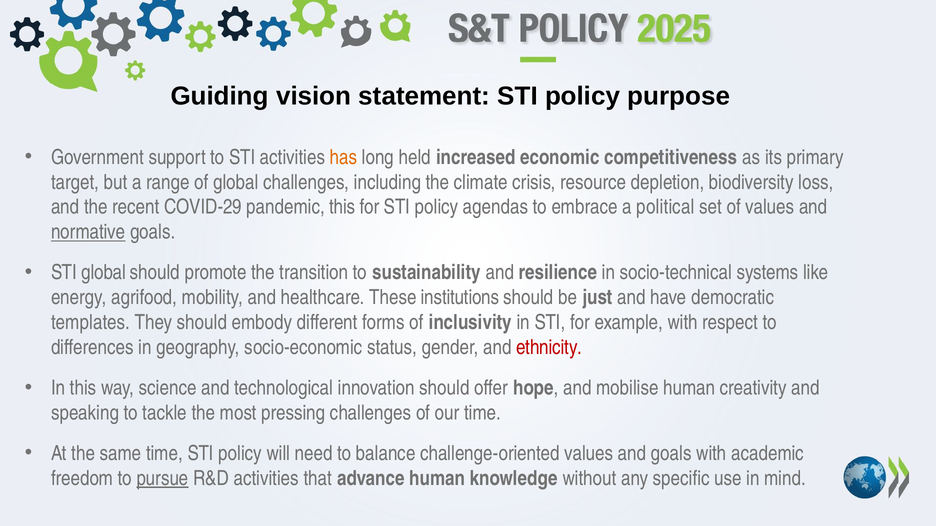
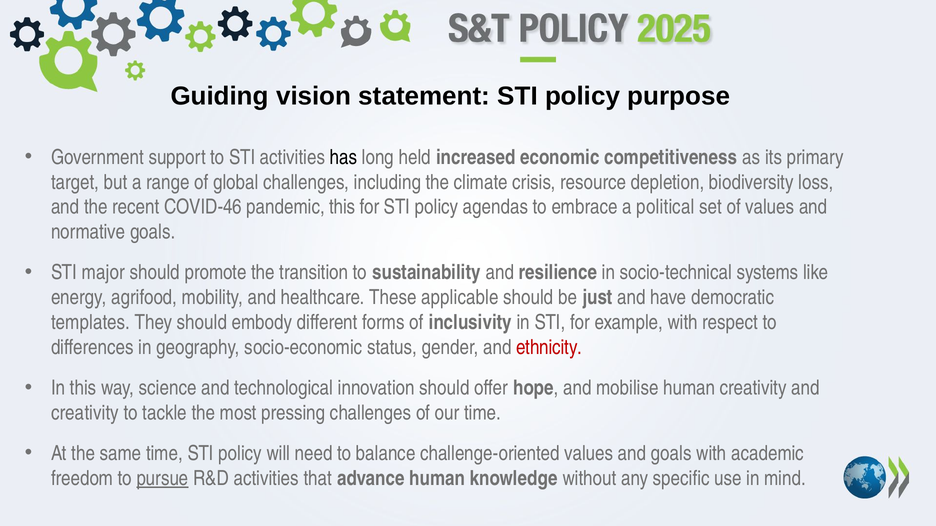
has colour: orange -> black
COVID-29: COVID-29 -> COVID-46
normative underline: present -> none
STI global: global -> major
institutions: institutions -> applicable
speaking at (85, 413): speaking -> creativity
